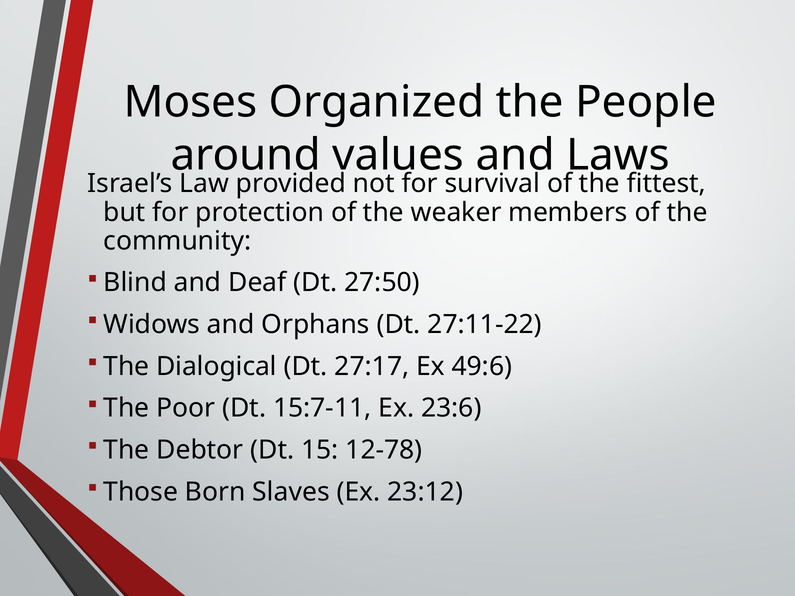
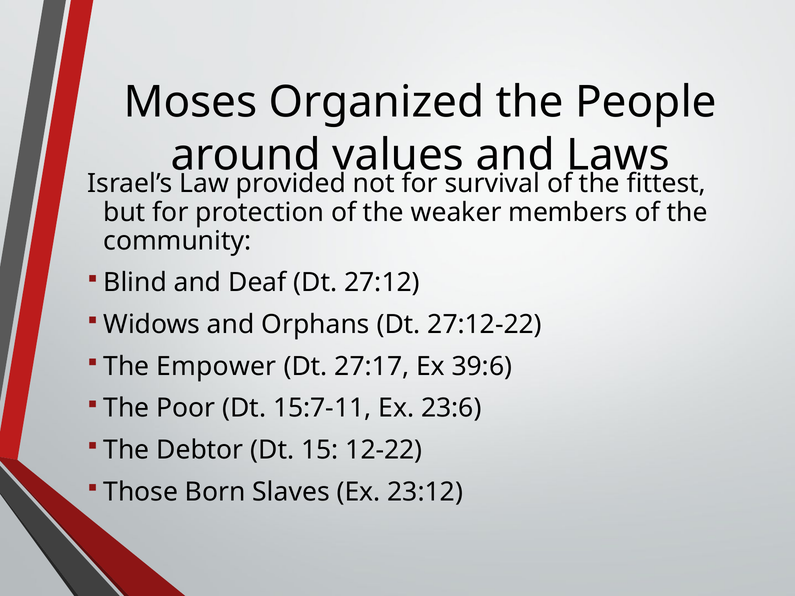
27:50: 27:50 -> 27:12
27:11-22: 27:11-22 -> 27:12-22
Dialogical: Dialogical -> Empower
49:6: 49:6 -> 39:6
12-78: 12-78 -> 12-22
